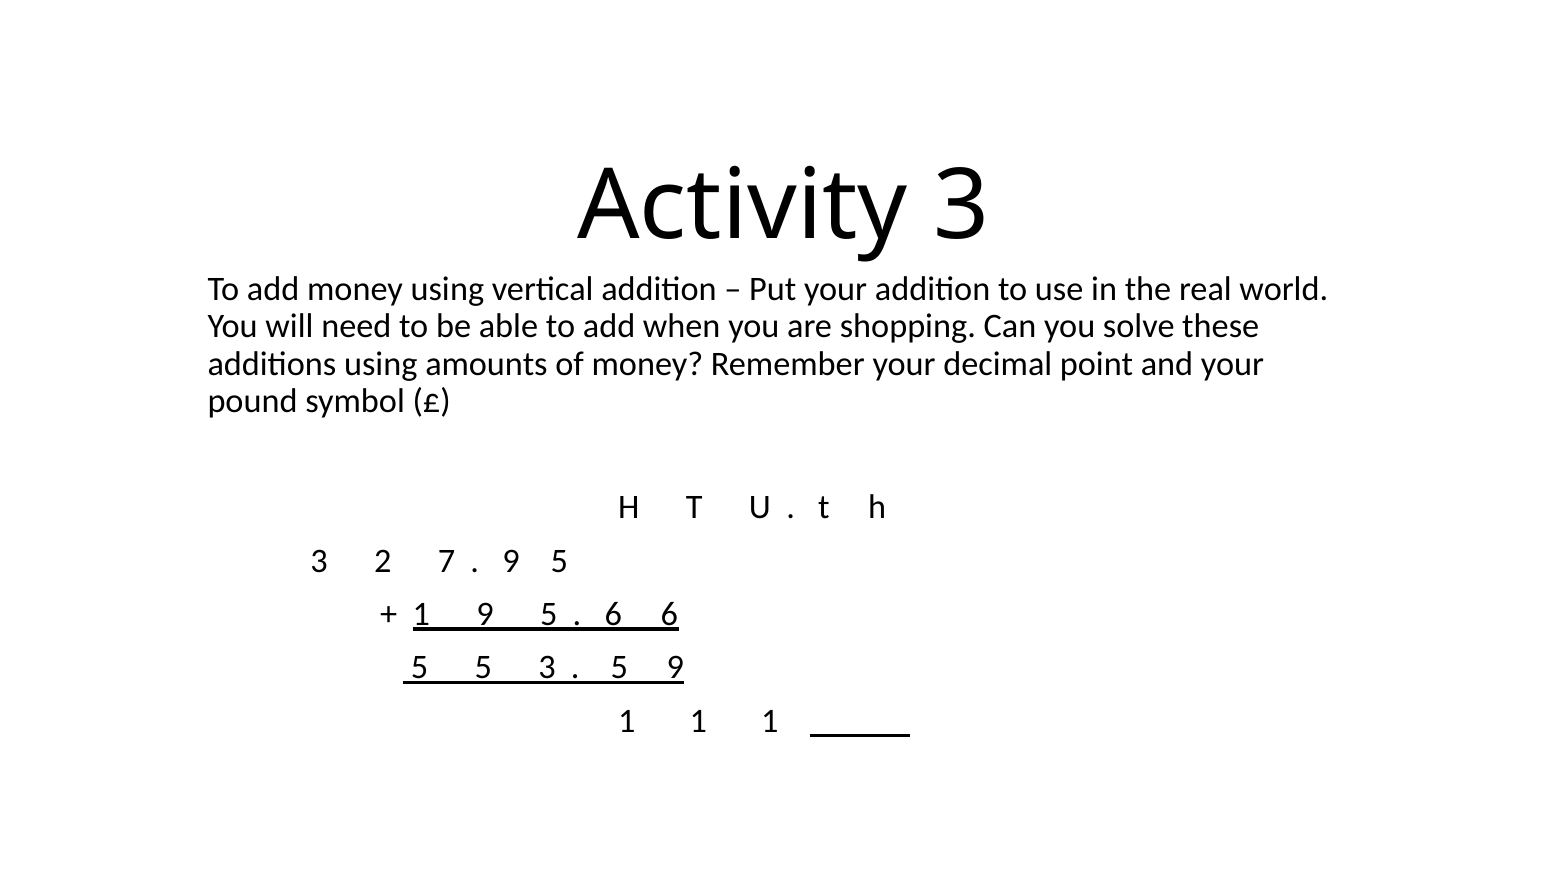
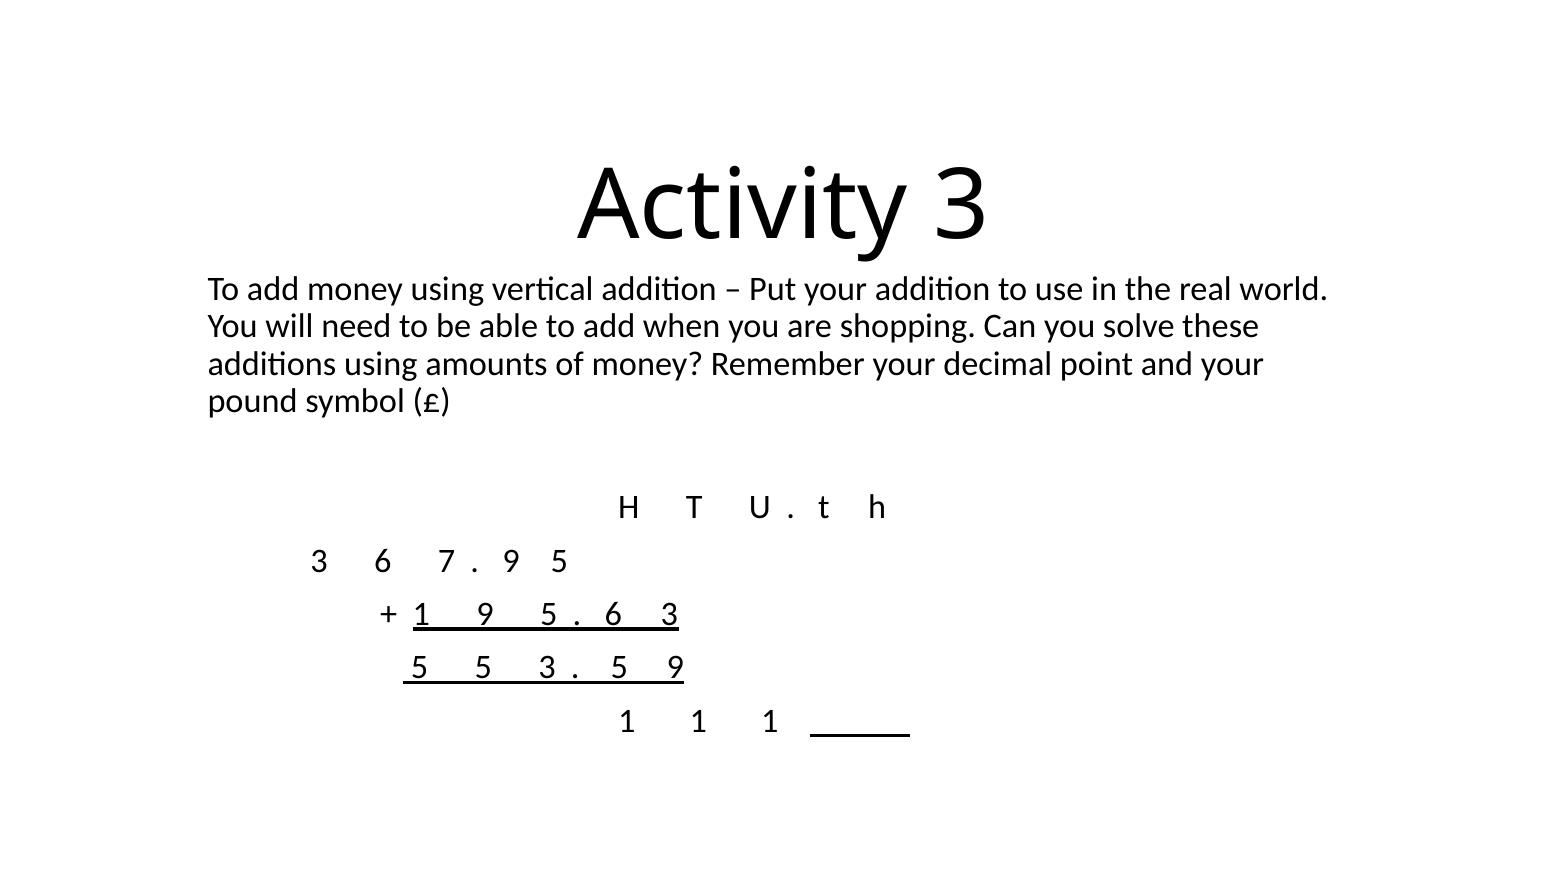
3 2: 2 -> 6
6 6: 6 -> 3
